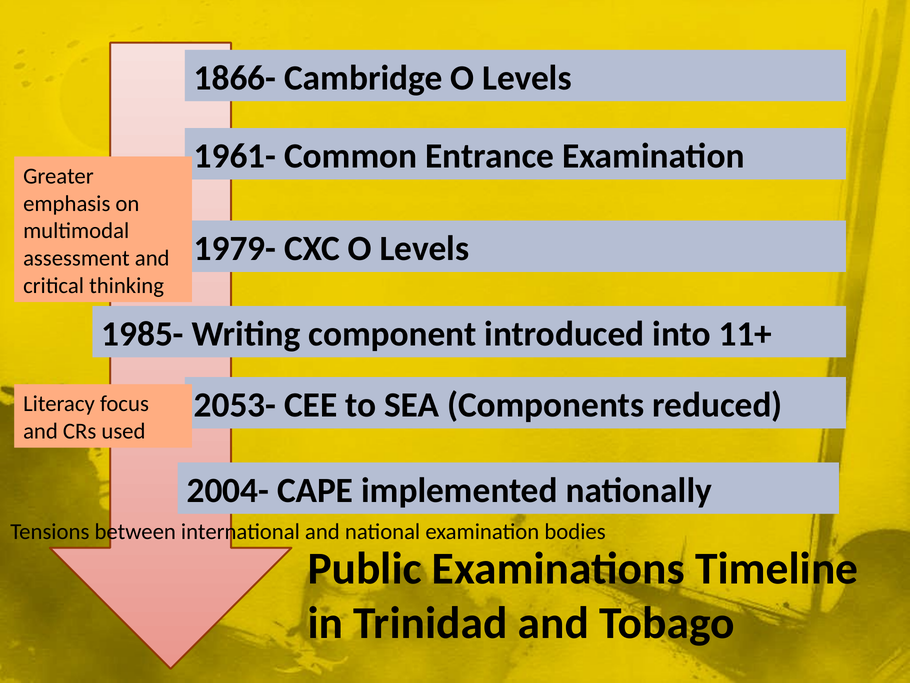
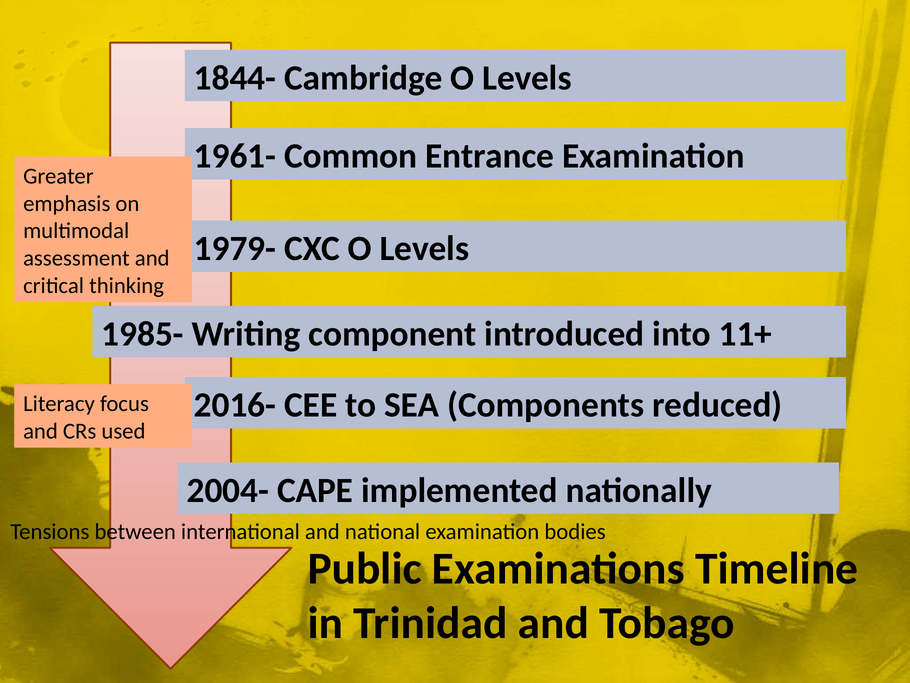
1866-: 1866- -> 1844-
2053-: 2053- -> 2016-
